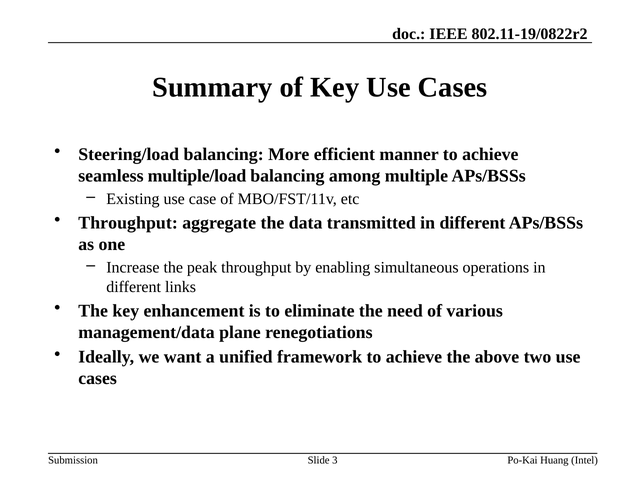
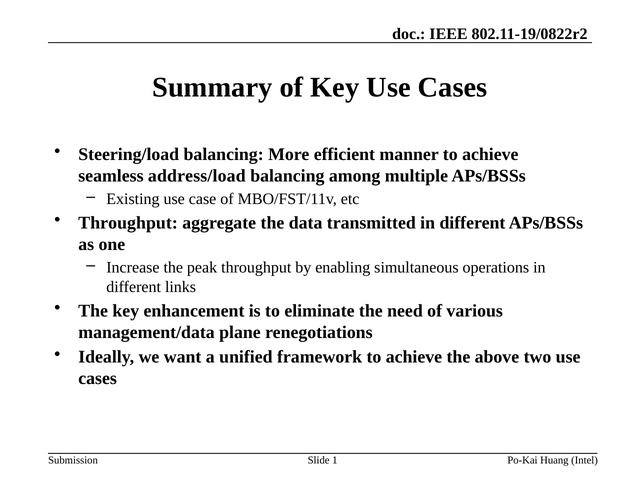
multiple/load: multiple/load -> address/load
3: 3 -> 1
